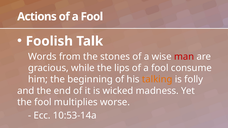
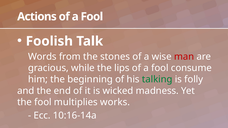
talking colour: orange -> green
worse: worse -> works
10:53-14a: 10:53-14a -> 10:16-14a
